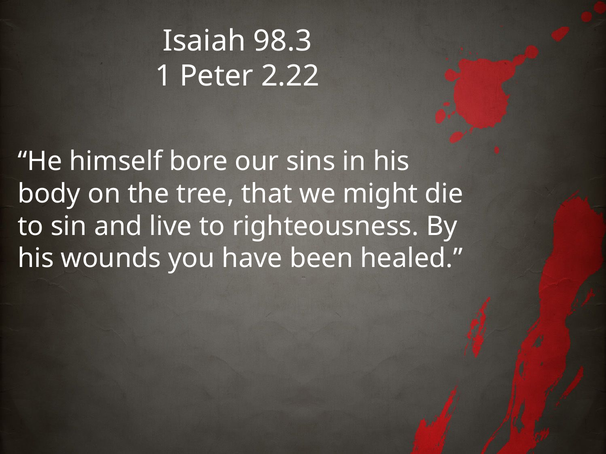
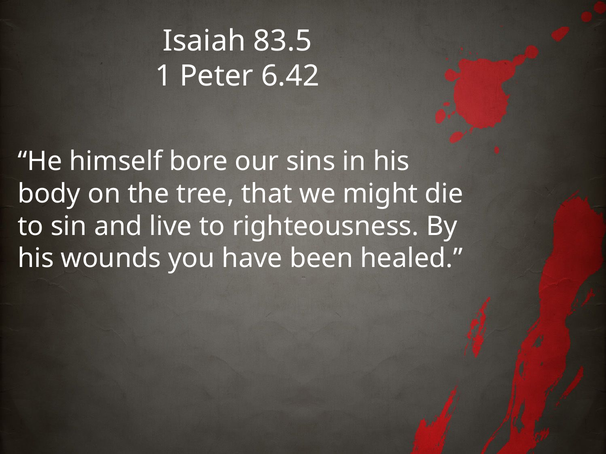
98.3: 98.3 -> 83.5
2.22: 2.22 -> 6.42
